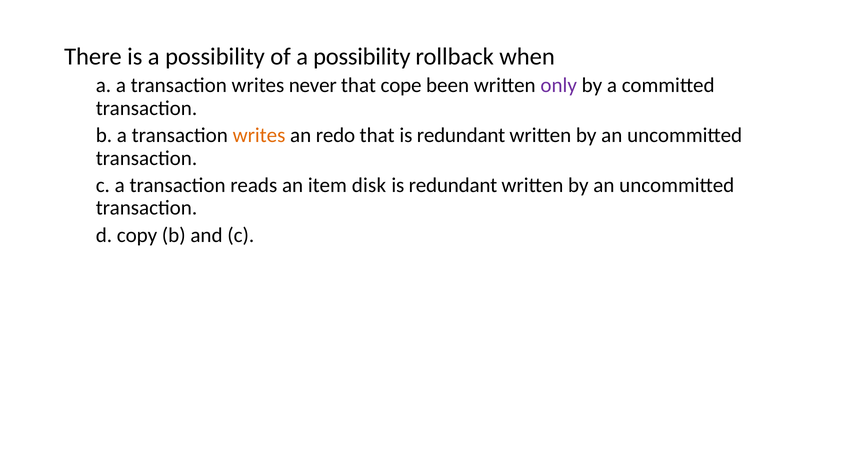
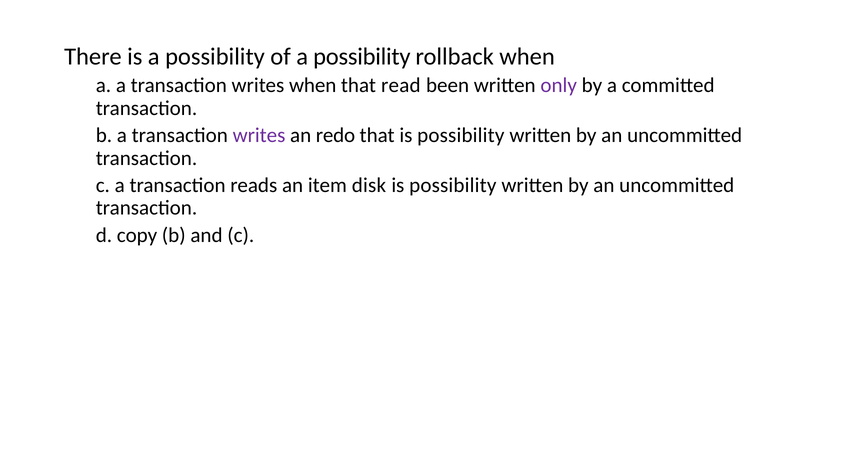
writes never: never -> when
cope: cope -> read
writes at (259, 135) colour: orange -> purple
that is redundant: redundant -> possibility
redundant at (453, 185): redundant -> possibility
